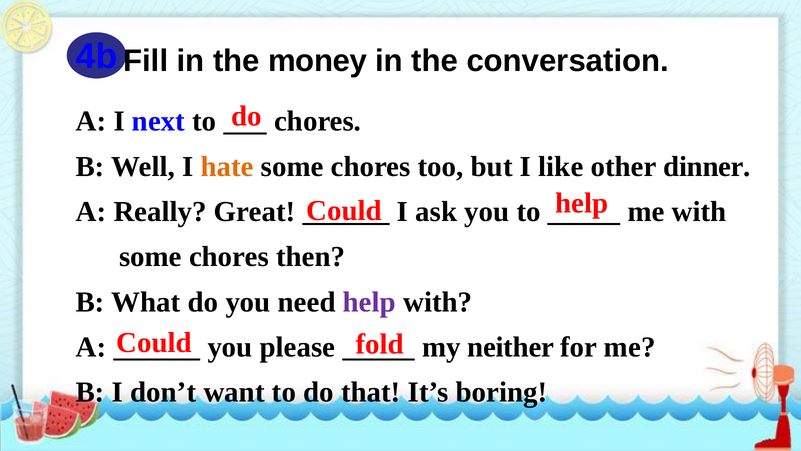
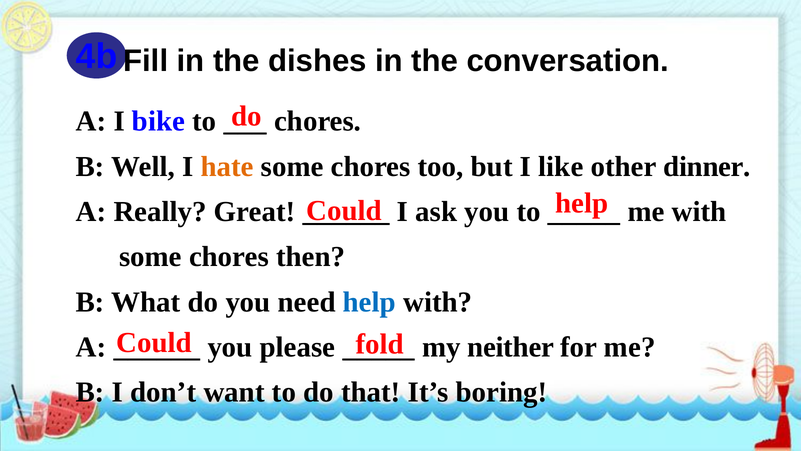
money: money -> dishes
next: next -> bike
help at (369, 302) colour: purple -> blue
